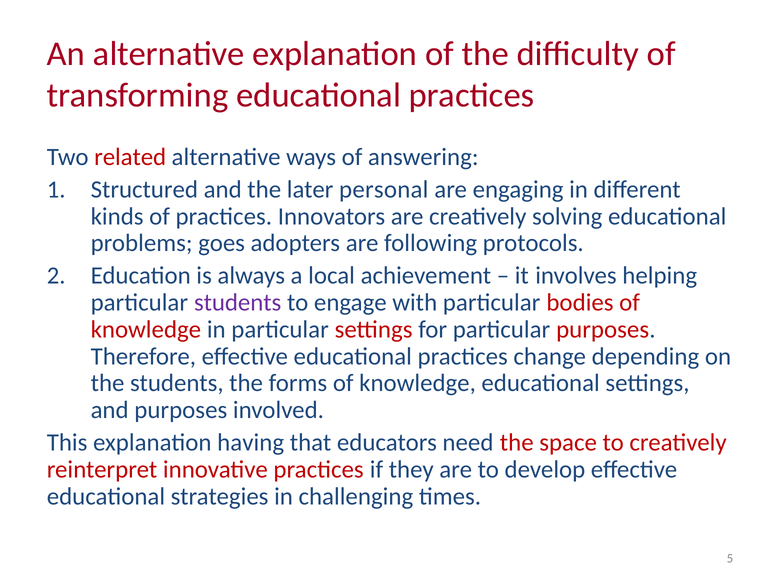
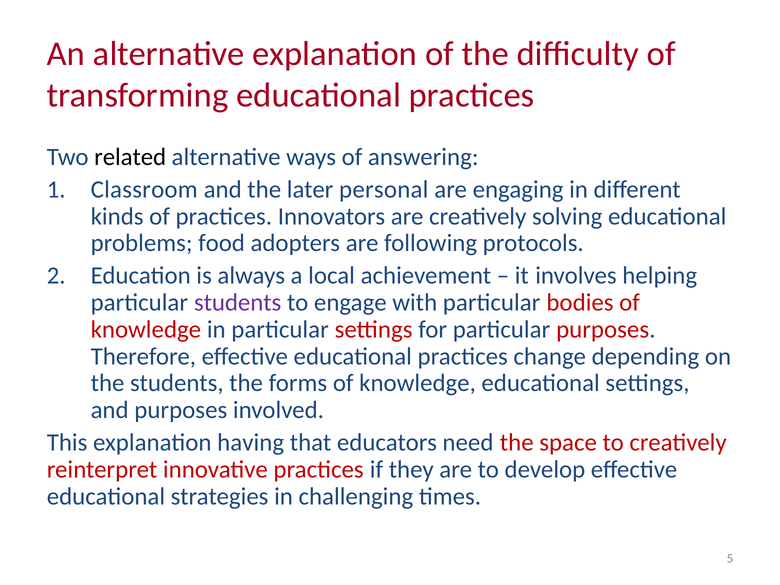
related colour: red -> black
Structured: Structured -> Classroom
goes: goes -> food
